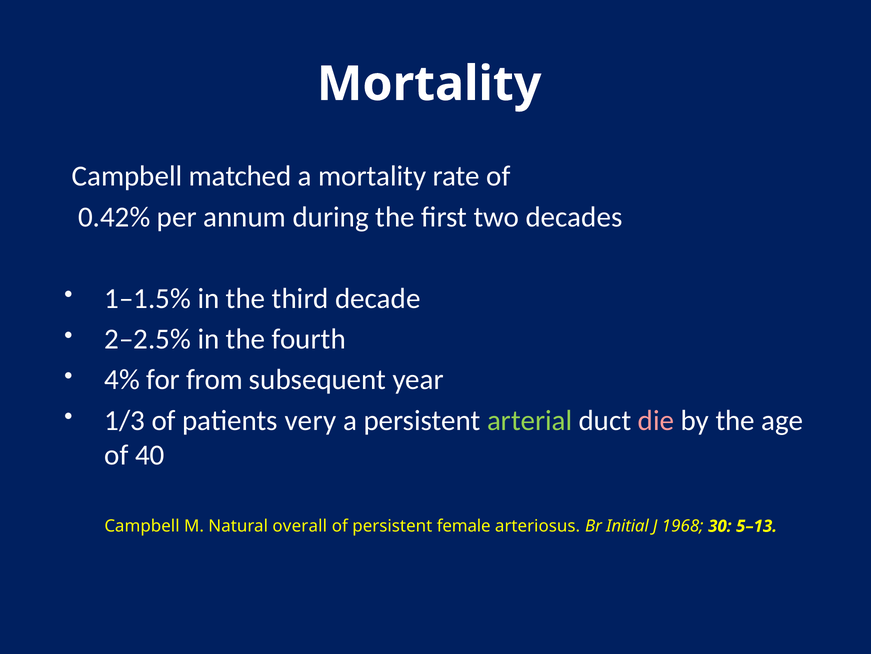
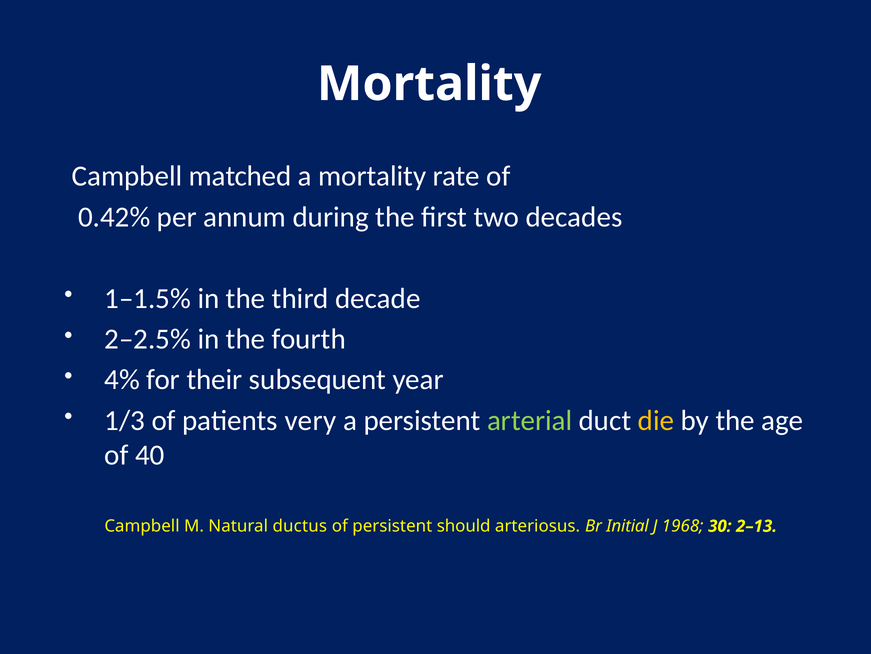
from: from -> their
die colour: pink -> yellow
overall: overall -> ductus
female: female -> should
5–13: 5–13 -> 2–13
